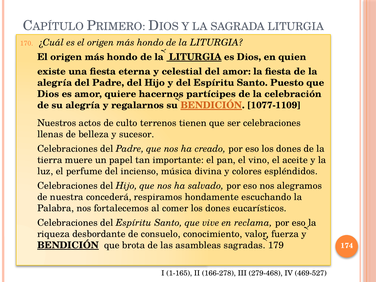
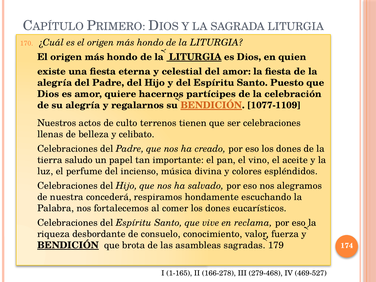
sucesor: sucesor -> celibato
muere: muere -> saludo
